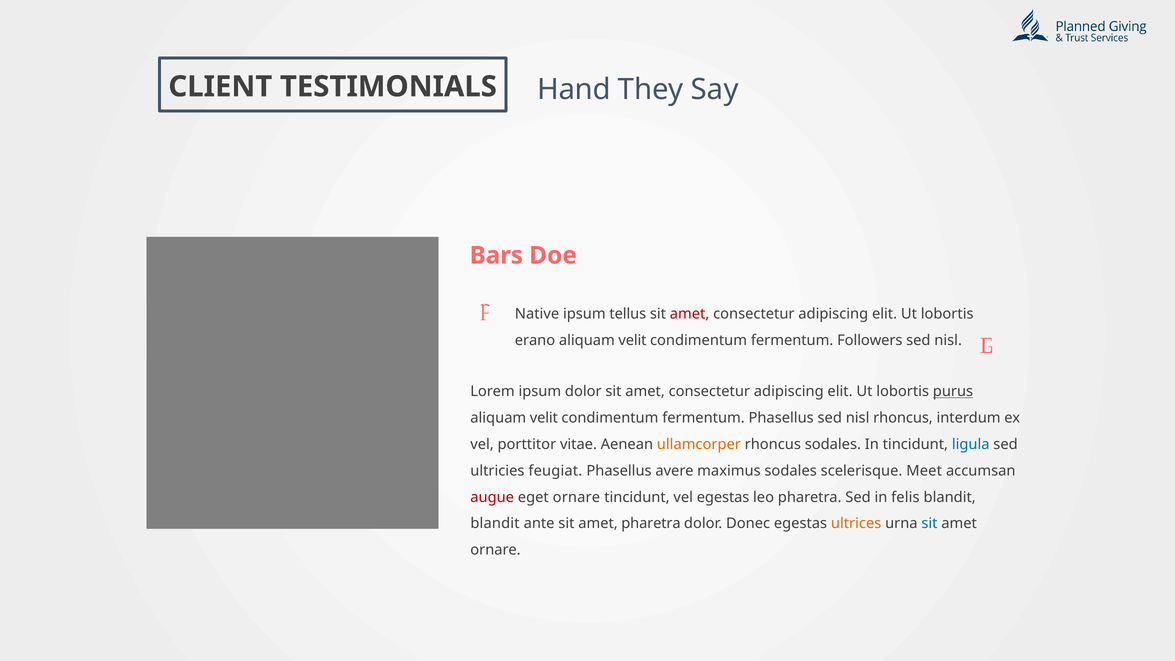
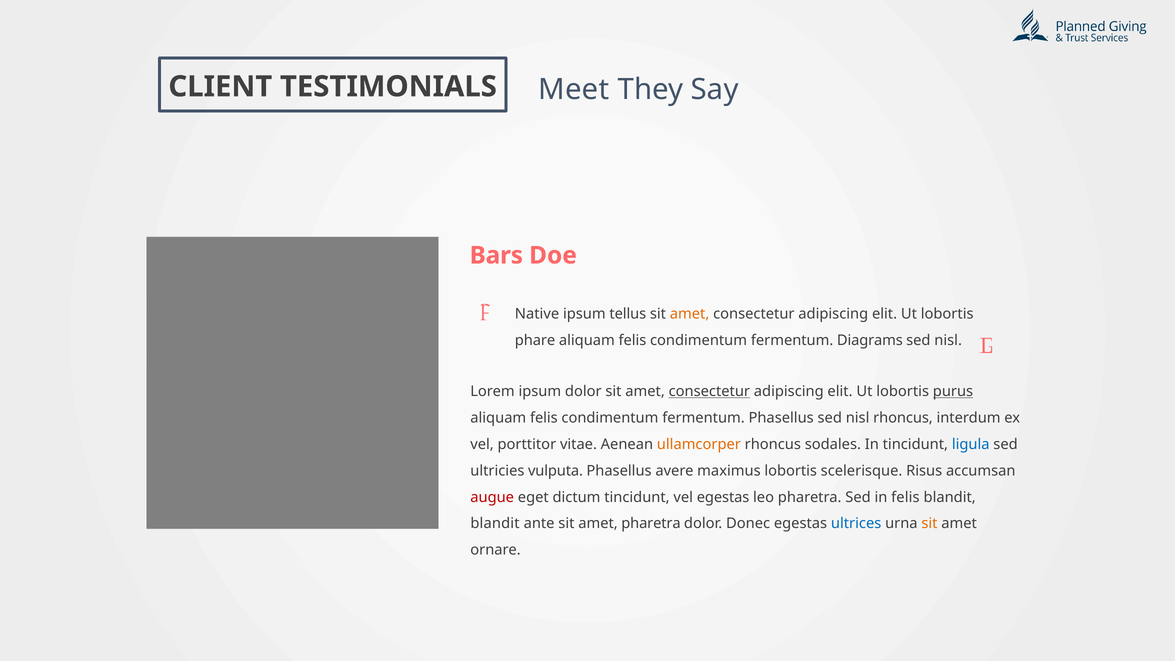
Hand: Hand -> Meet
amet at (690, 314) colour: red -> orange
erano: erano -> phare
velit at (632, 340): velit -> felis
Followers: Followers -> Diagrams
consectetur at (709, 391) underline: none -> present
velit at (544, 418): velit -> felis
feugiat: feugiat -> vulputa
maximus sodales: sodales -> lobortis
Meet: Meet -> Risus
eget ornare: ornare -> dictum
ultrices colour: orange -> blue
sit at (929, 524) colour: blue -> orange
